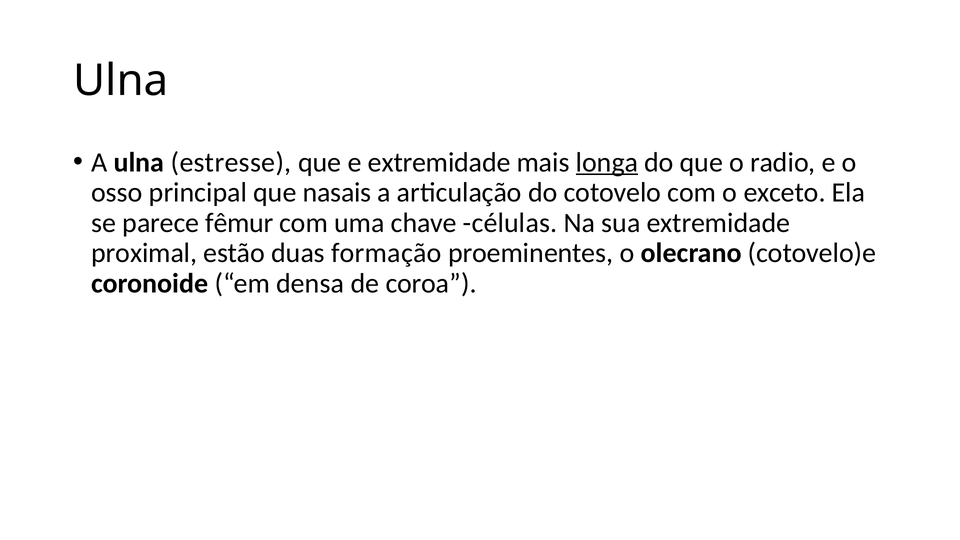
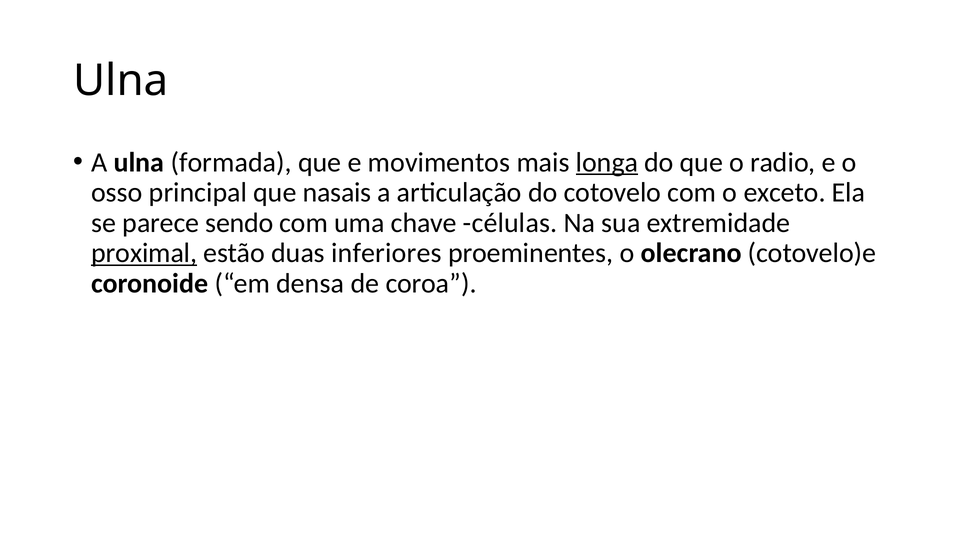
estresse: estresse -> formada
e extremidade: extremidade -> movimentos
fêmur: fêmur -> sendo
proximal underline: none -> present
formação: formação -> inferiores
